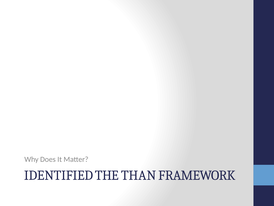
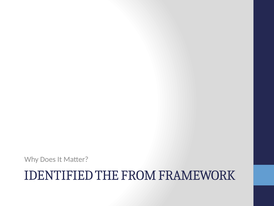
THAN: THAN -> FROM
